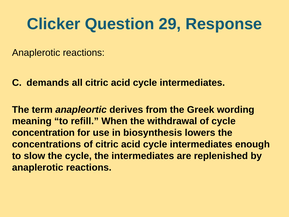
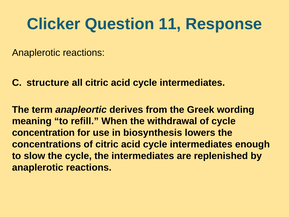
29: 29 -> 11
demands: demands -> structure
